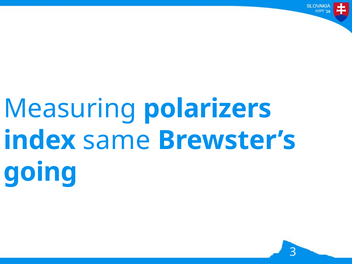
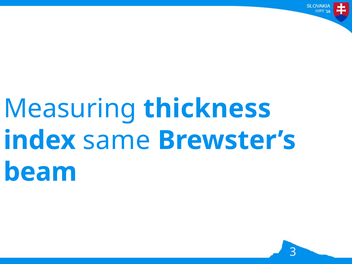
polarizers: polarizers -> thickness
going: going -> beam
